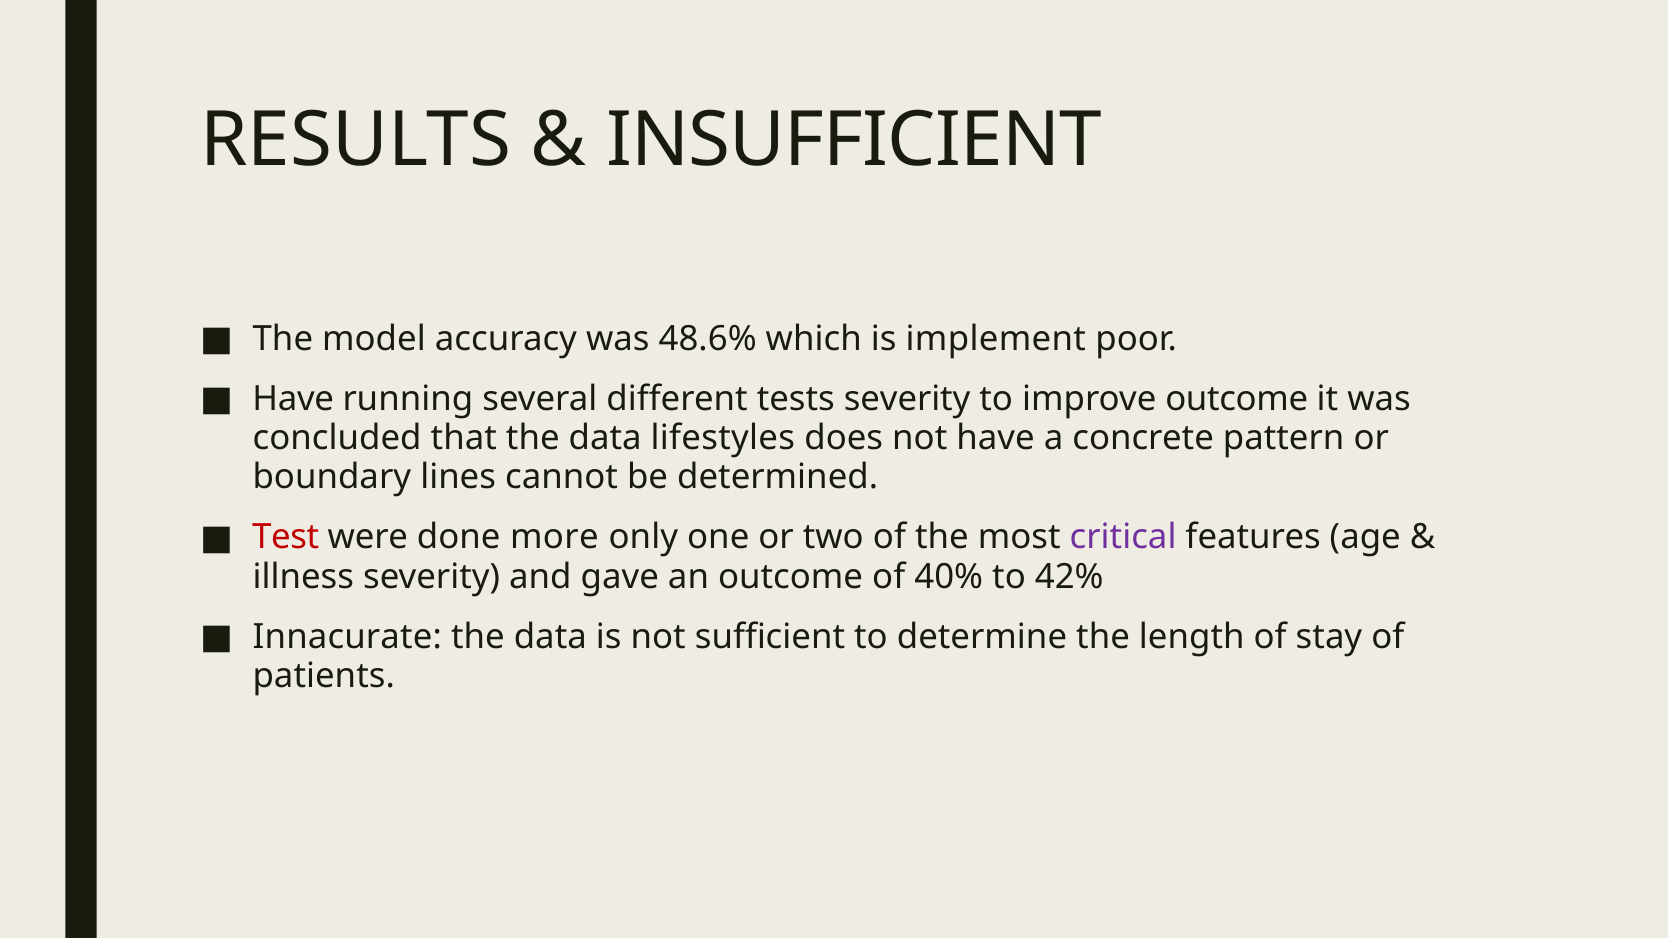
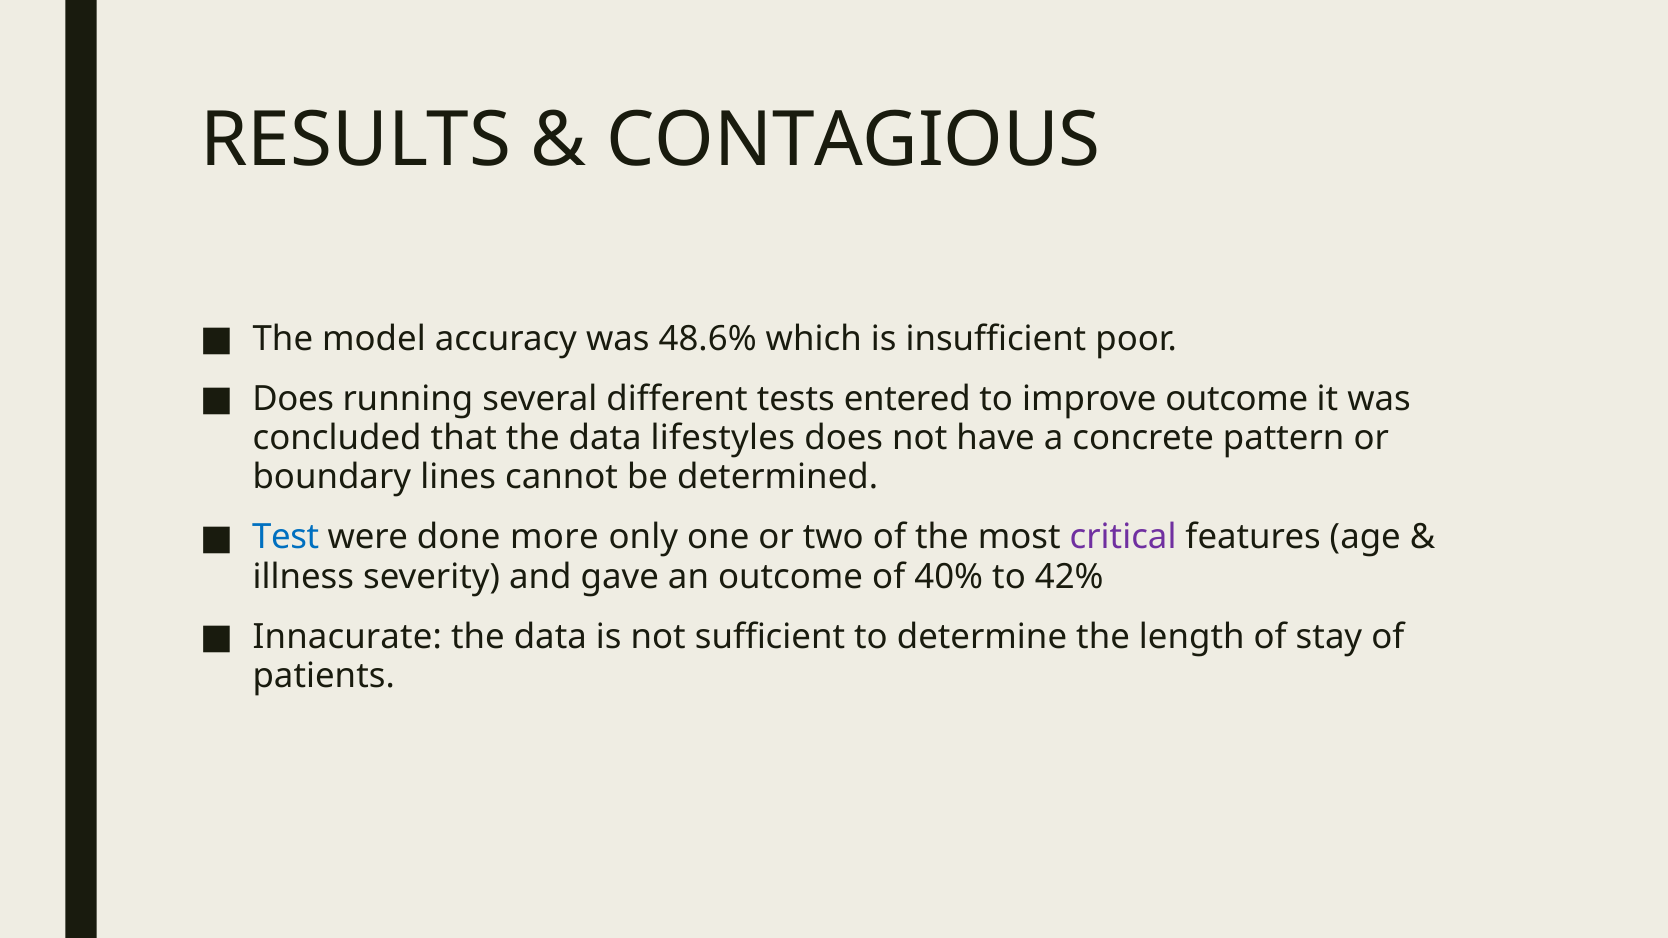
INSUFFICIENT: INSUFFICIENT -> CONTAGIOUS
implement: implement -> insufficient
Have at (293, 399): Have -> Does
tests severity: severity -> entered
Test colour: red -> blue
